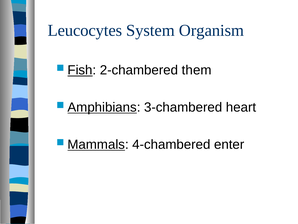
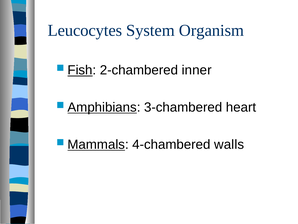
them: them -> inner
enter: enter -> walls
